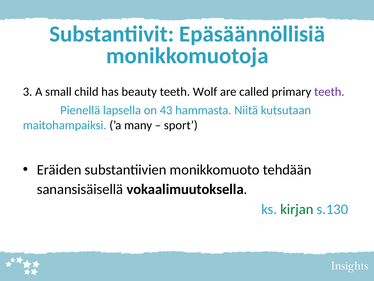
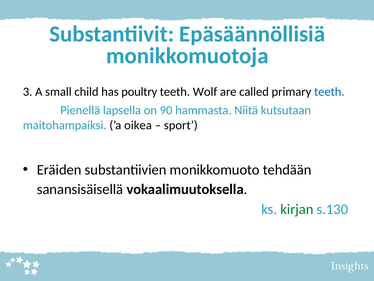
beauty: beauty -> poultry
teeth at (329, 92) colour: purple -> blue
43: 43 -> 90
many: many -> oikea
